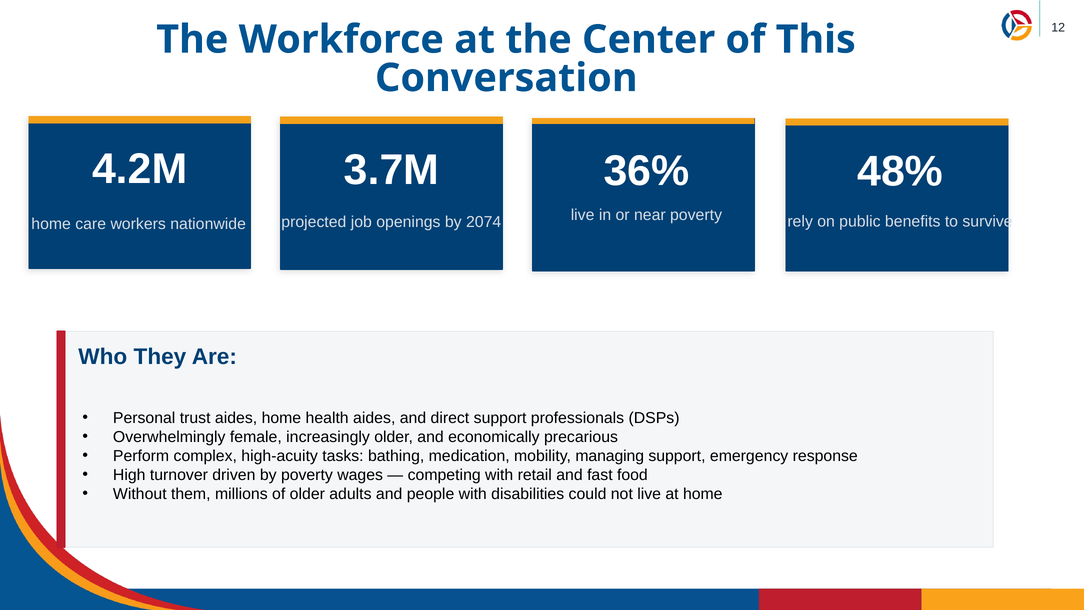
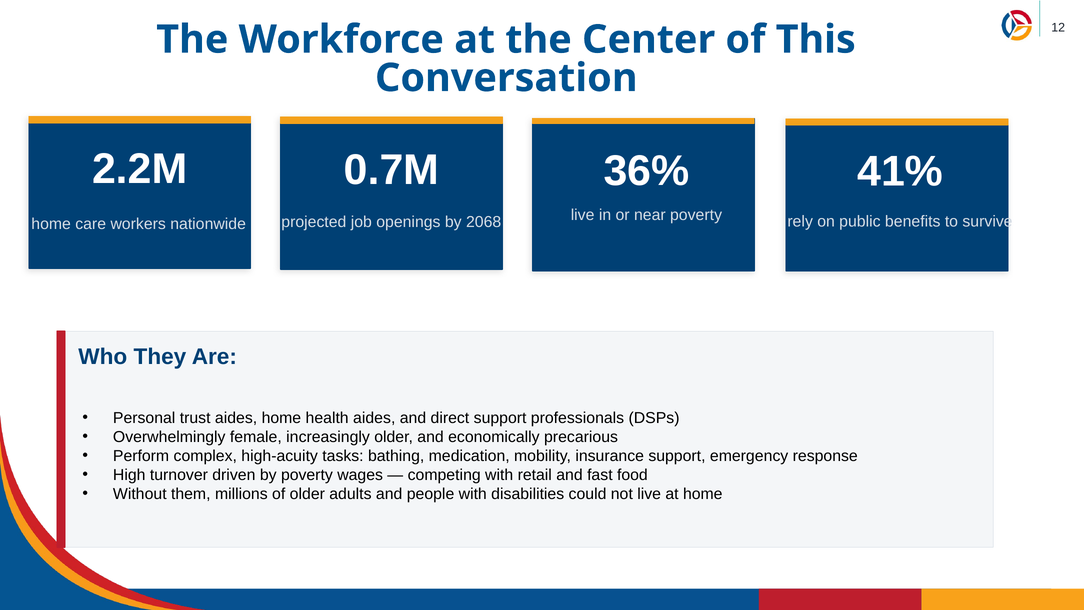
4.2M: 4.2M -> 2.2M
3.7M: 3.7M -> 0.7M
48%: 48% -> 41%
2074: 2074 -> 2068
managing: managing -> insurance
